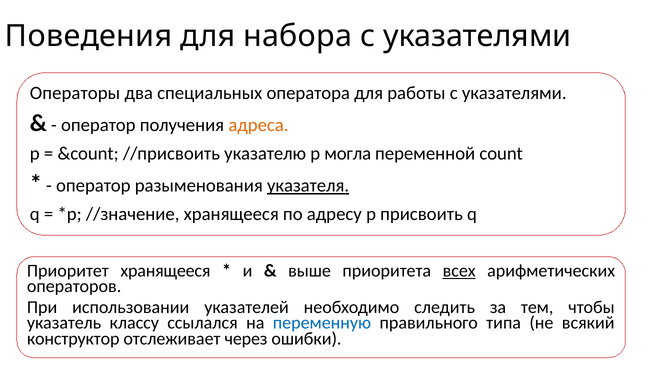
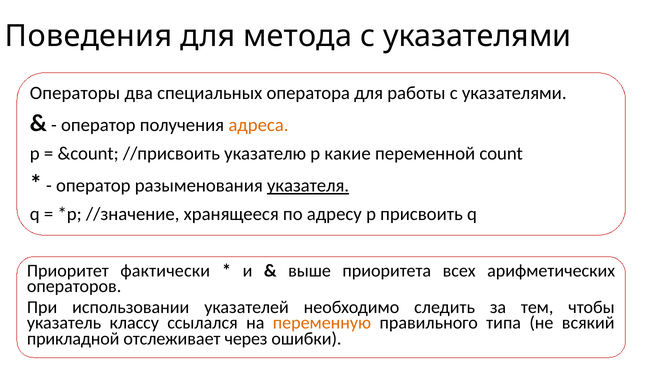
набора: набора -> метода
могла: могла -> какие
Приоритет хранящееся: хранящееся -> фактически
всех underline: present -> none
переменную colour: blue -> orange
конструктор: конструктор -> прикладной
